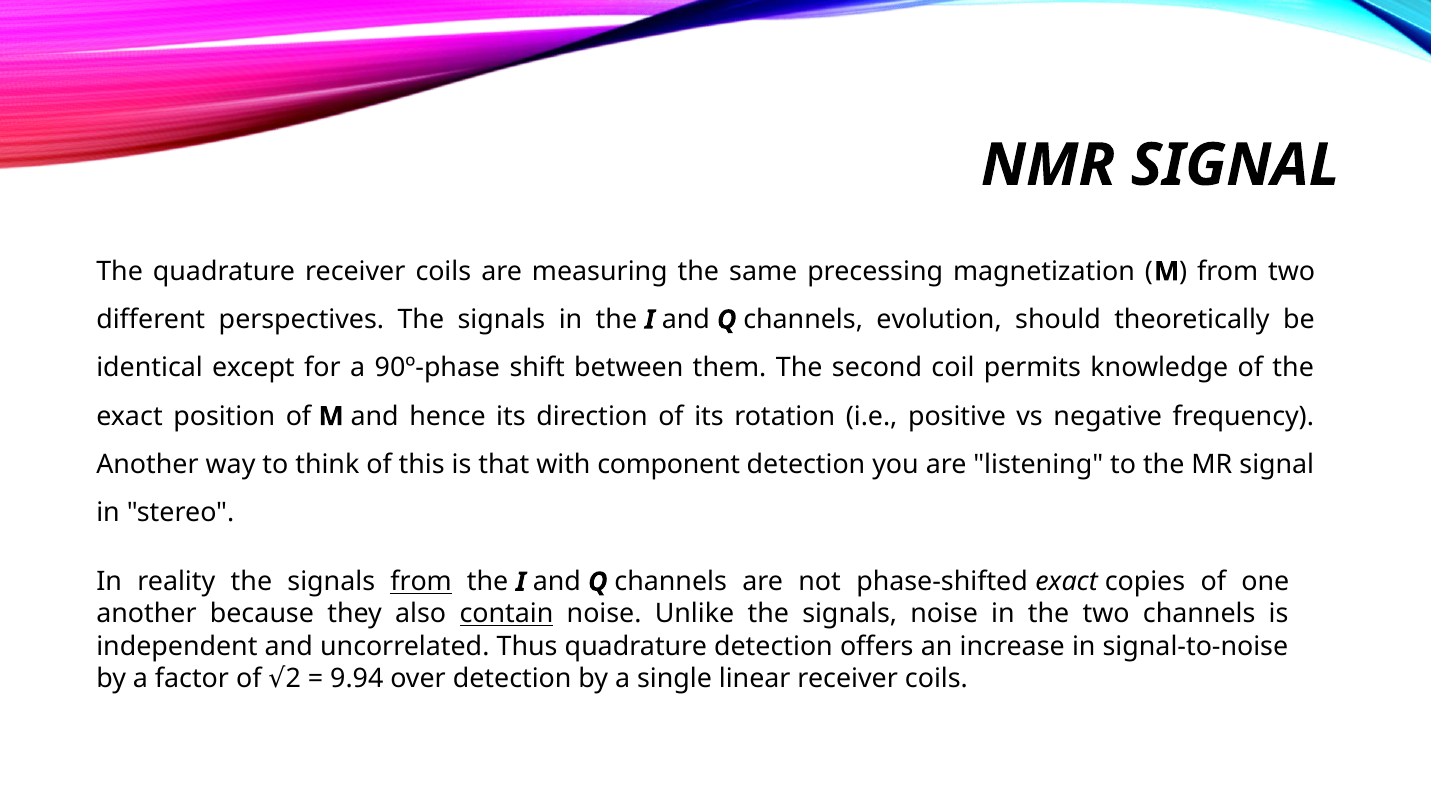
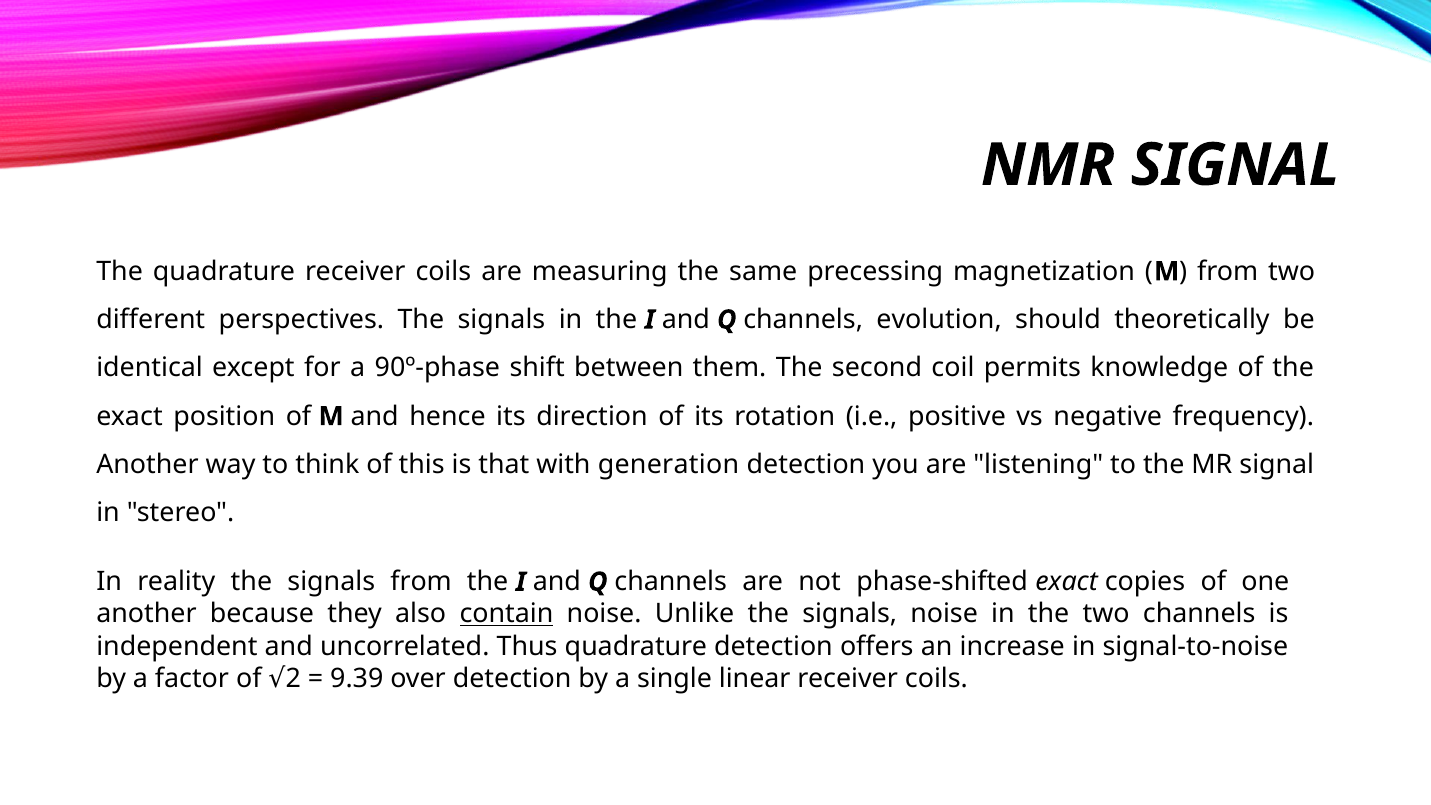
component: component -> generation
from at (421, 582) underline: present -> none
9.94: 9.94 -> 9.39
